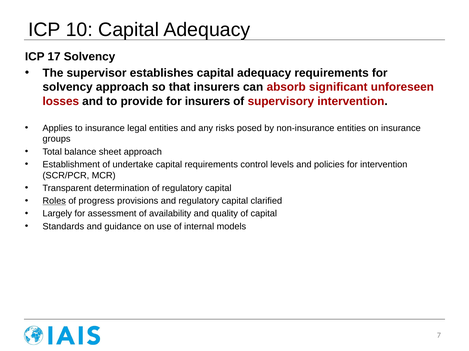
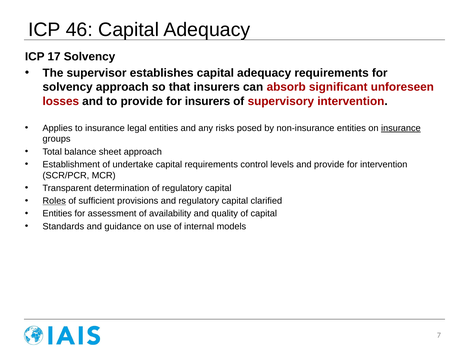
10: 10 -> 46
insurance at (401, 128) underline: none -> present
and policies: policies -> provide
progress: progress -> sufficient
Largely at (57, 214): Largely -> Entities
